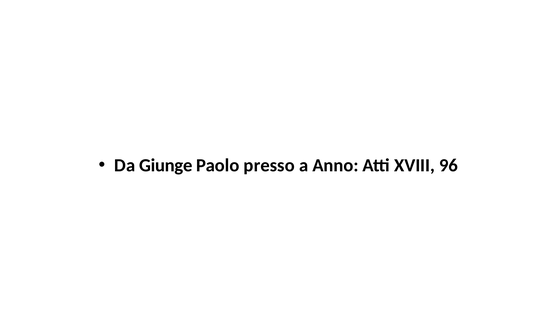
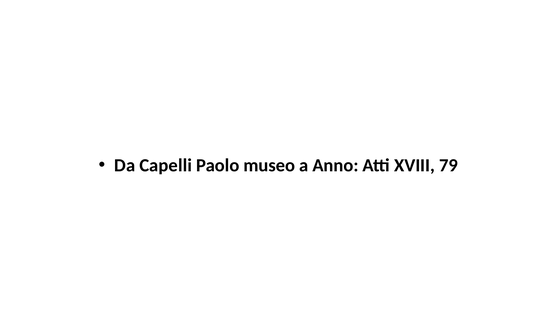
Giunge: Giunge -> Capelli
presso: presso -> museo
96: 96 -> 79
